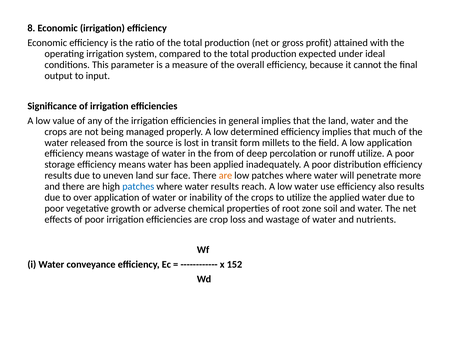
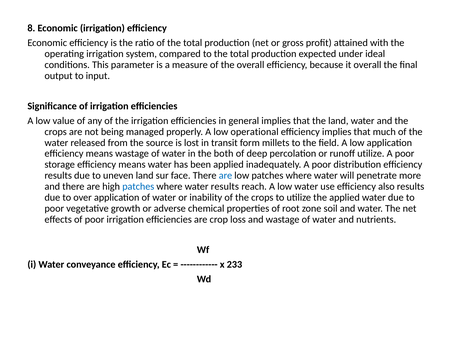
it cannot: cannot -> overall
determined: determined -> operational
the from: from -> both
are at (225, 175) colour: orange -> blue
152: 152 -> 233
